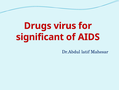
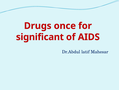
virus: virus -> once
